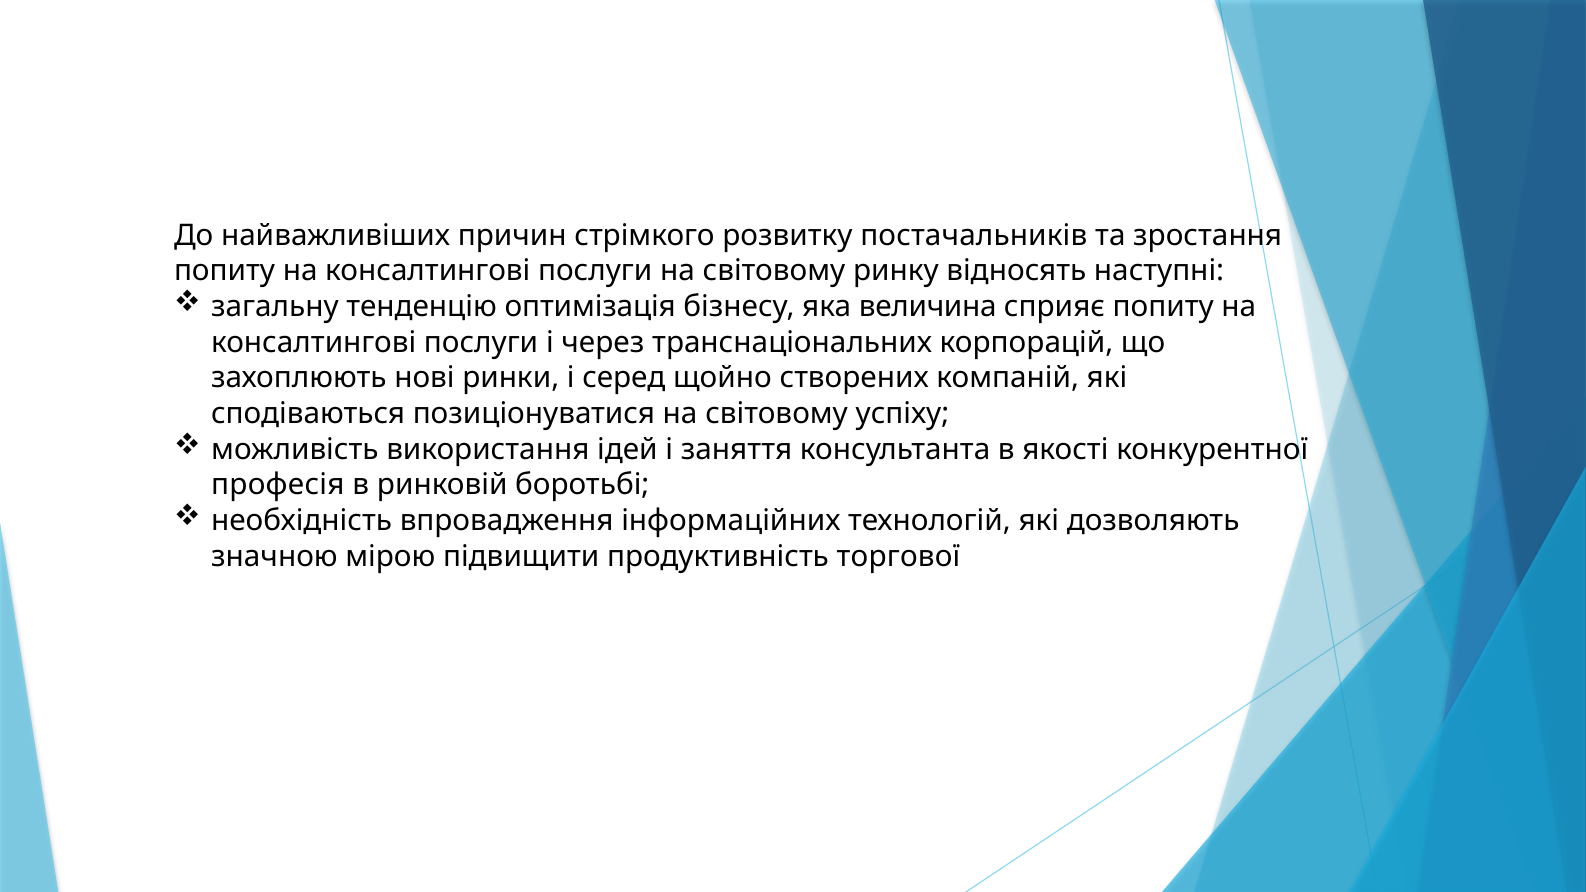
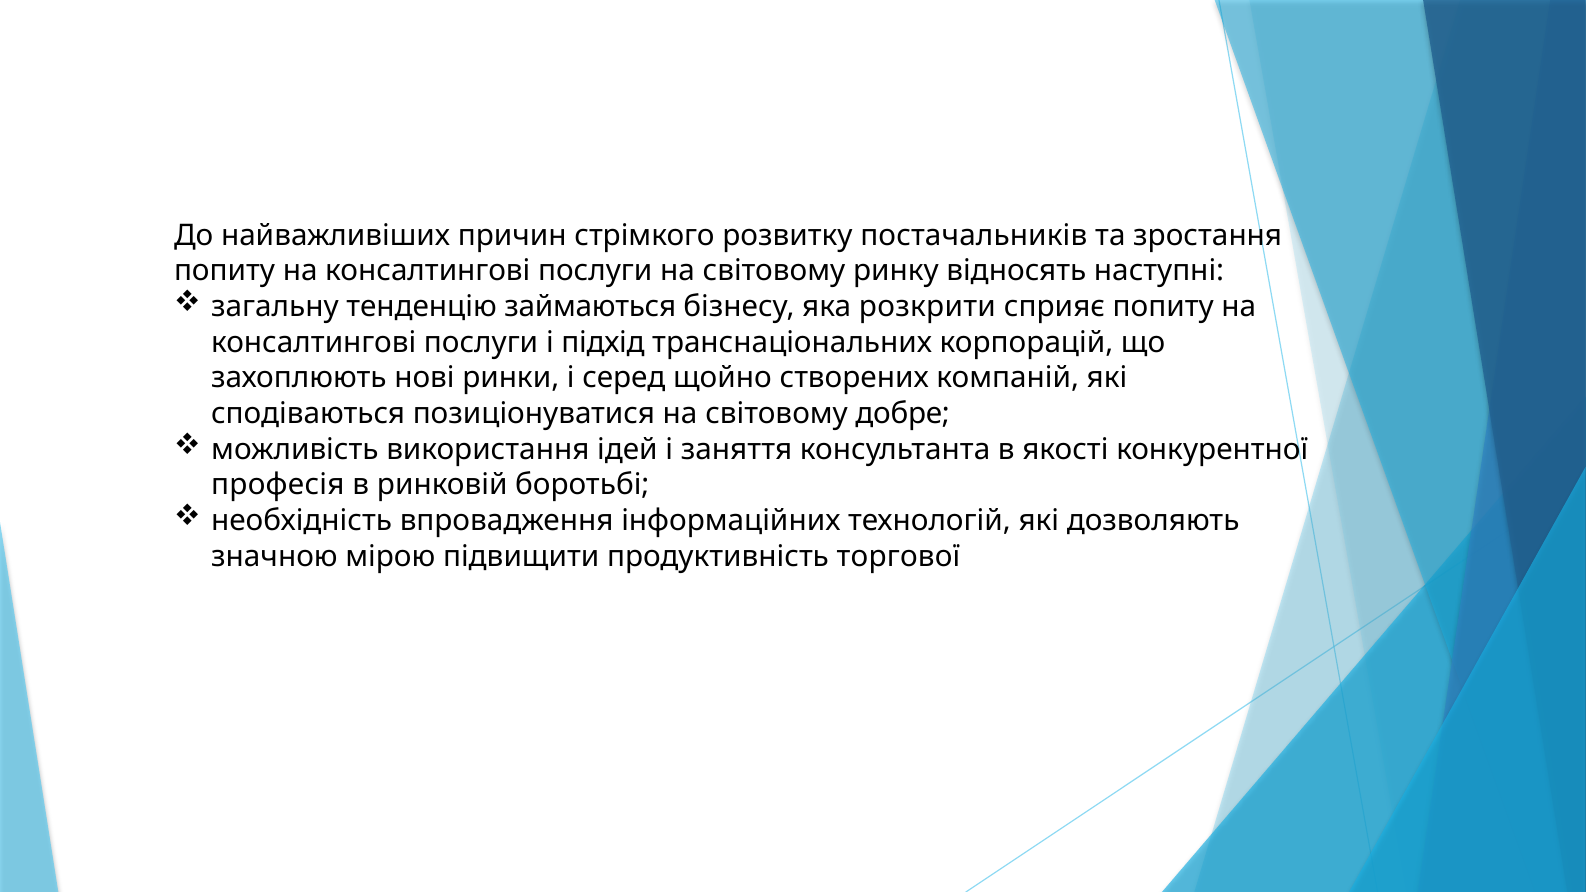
оптимізація: оптимізація -> займаються
величина: величина -> розкрити
через: через -> підхід
успіху: успіху -> добре
